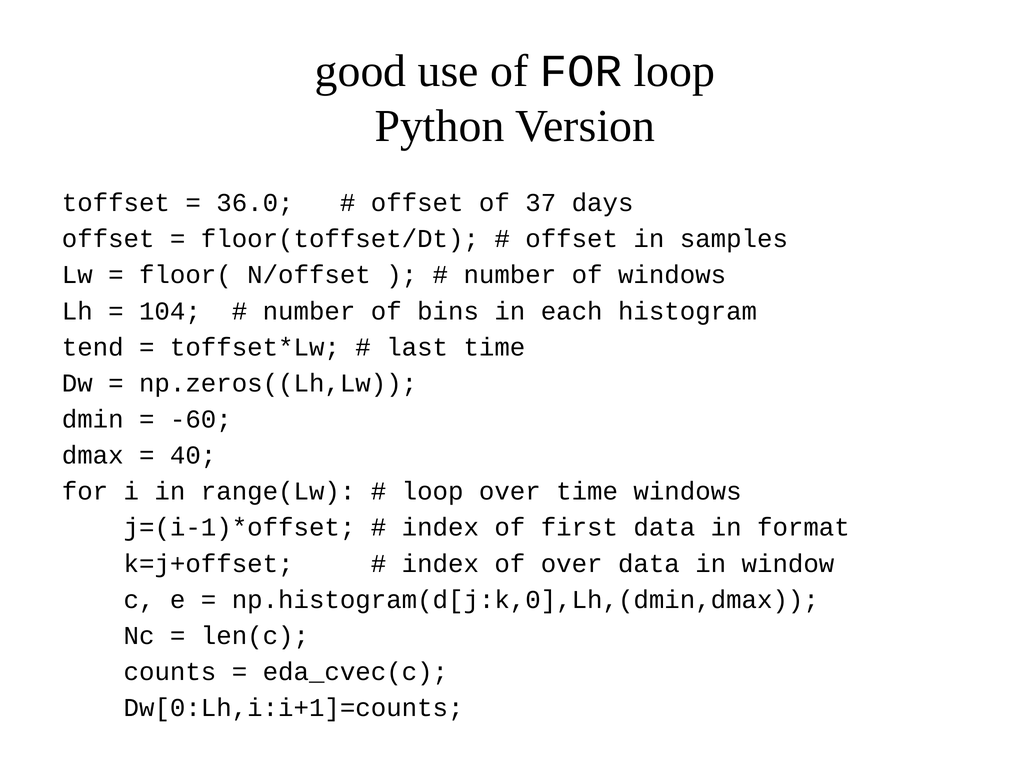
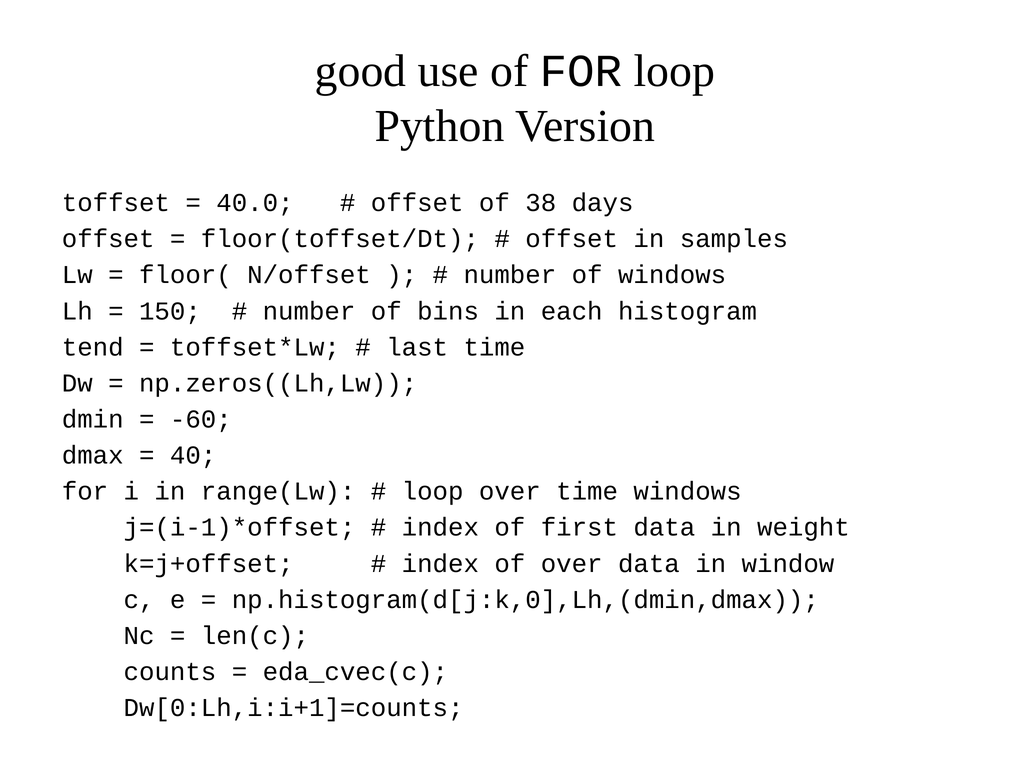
36.0: 36.0 -> 40.0
37: 37 -> 38
104: 104 -> 150
format: format -> weight
